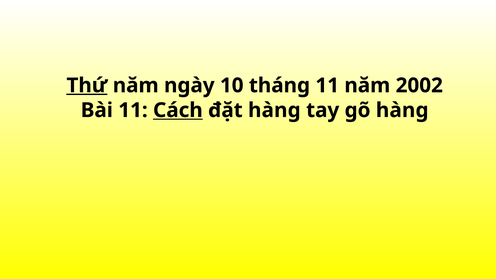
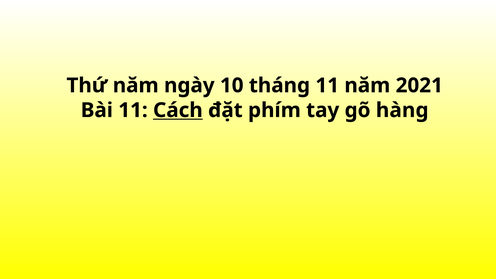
Thứ underline: present -> none
2002: 2002 -> 2021
đặt hàng: hàng -> phím
